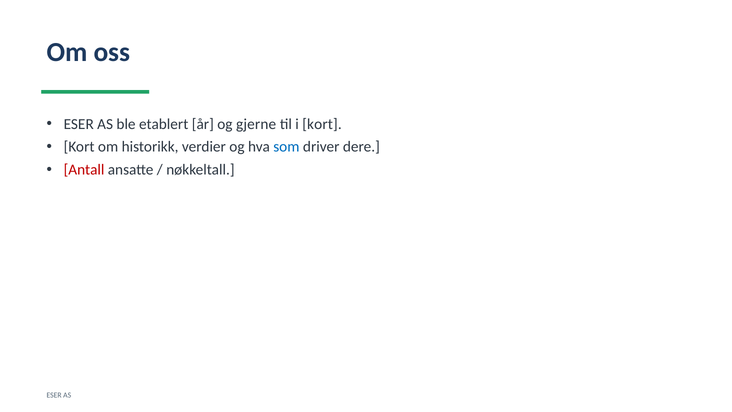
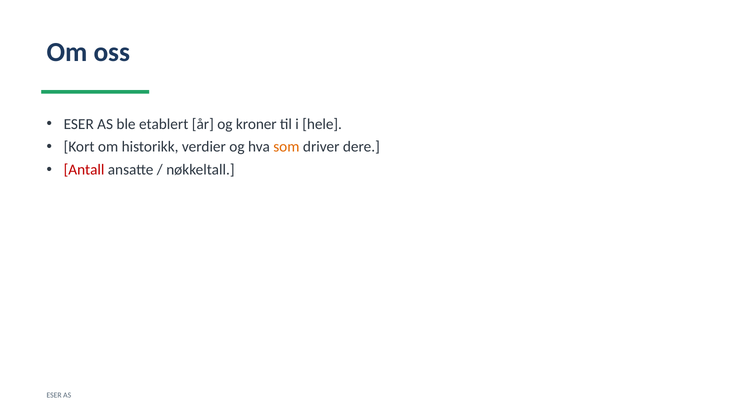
gjerne: gjerne -> kroner
i kort: kort -> hele
som colour: blue -> orange
